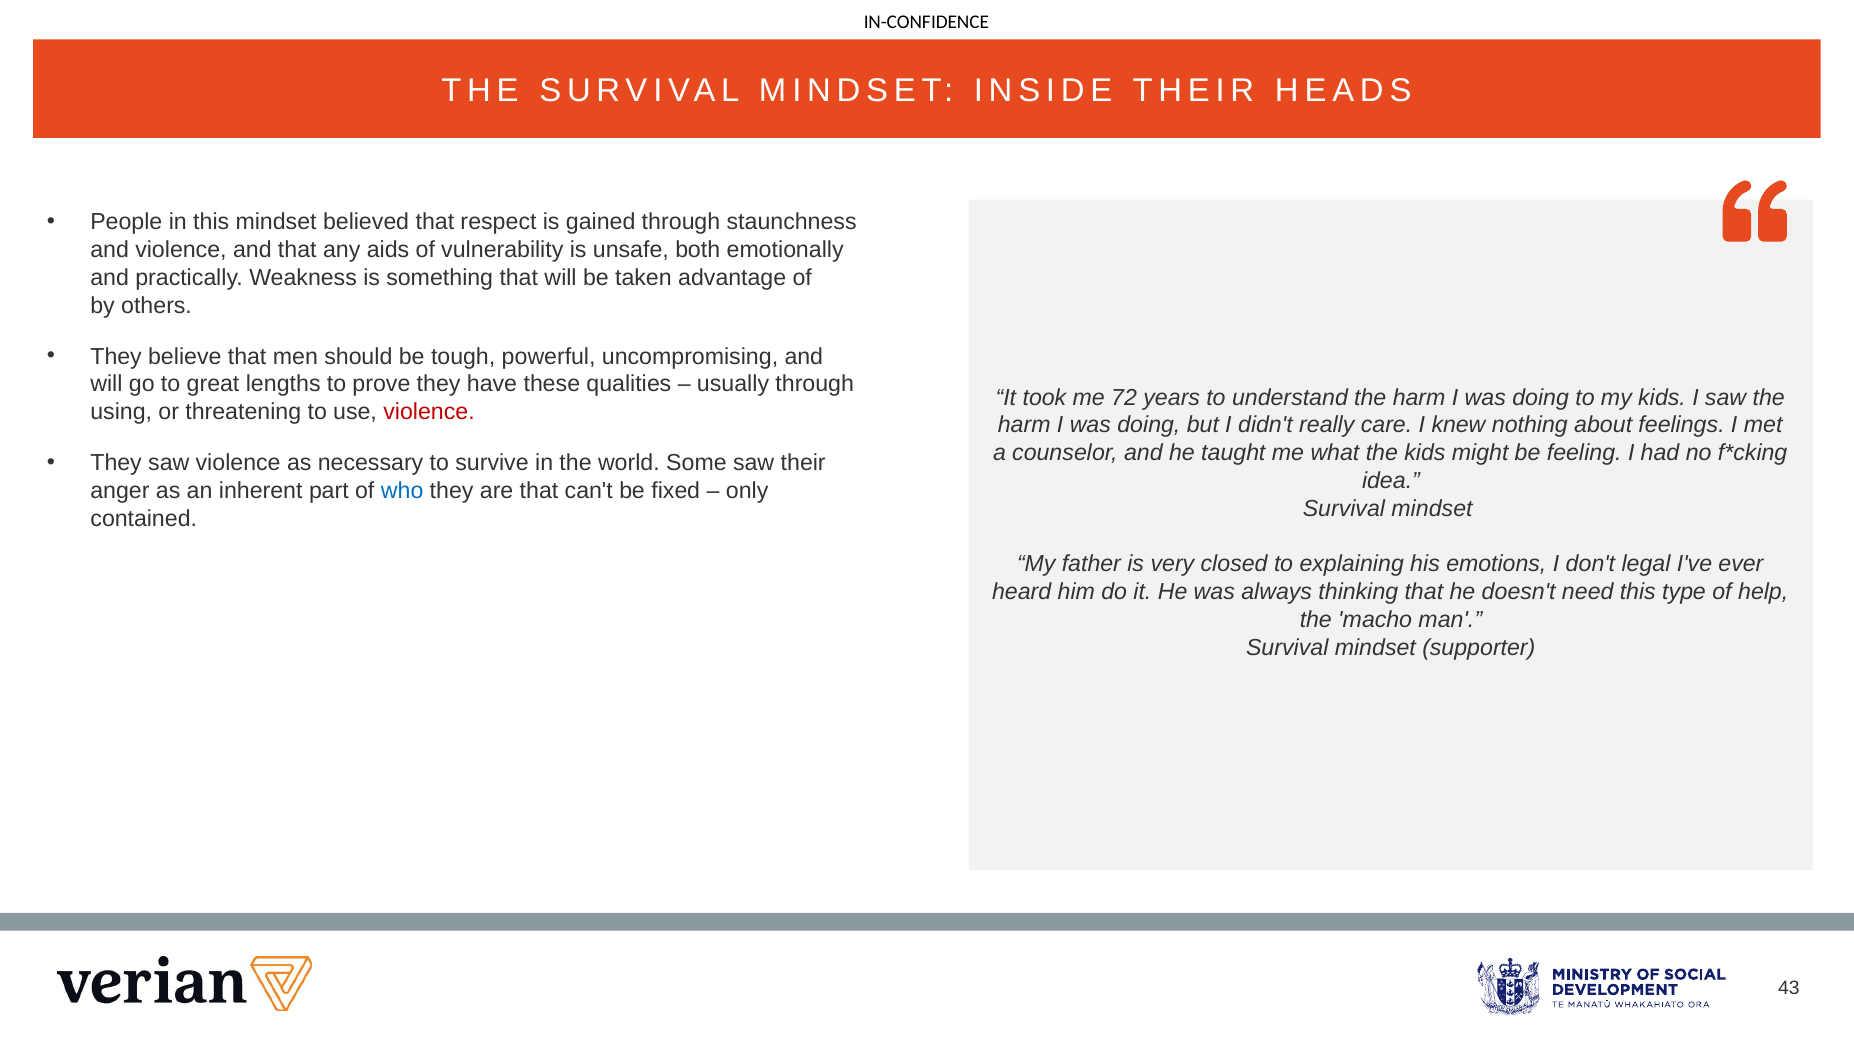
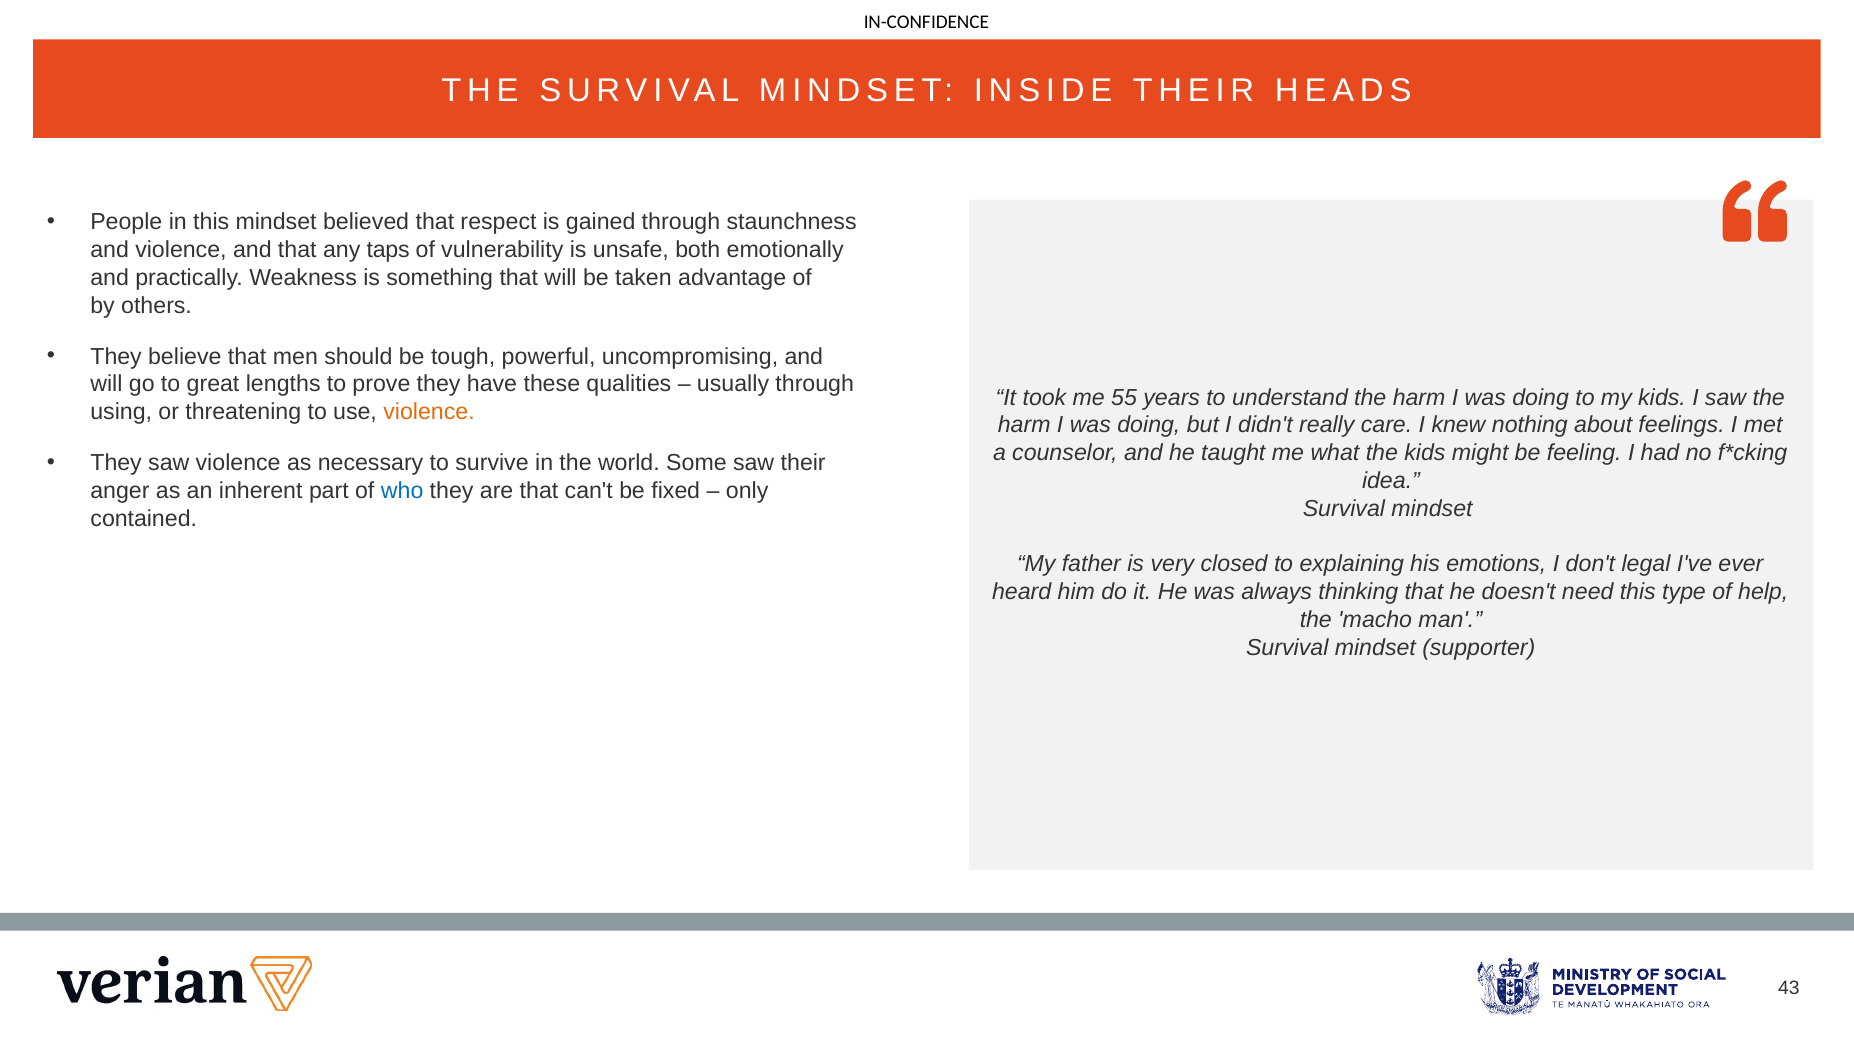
aids: aids -> taps
72: 72 -> 55
violence at (429, 412) colour: red -> orange
